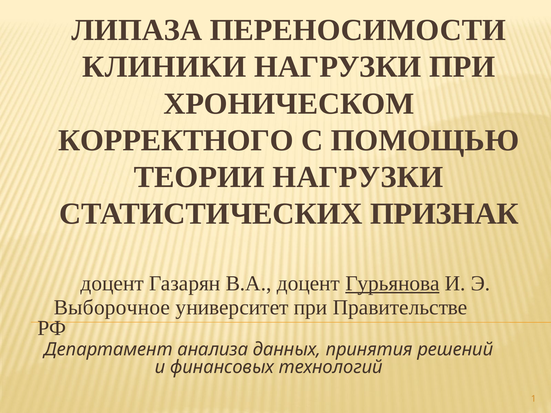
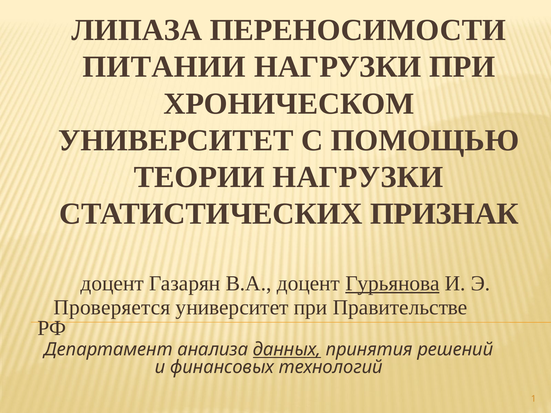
КЛИНИКИ: КЛИНИКИ -> ПИТАНИИ
КОРРЕКТНОГО at (176, 140): КОРРЕКТНОГО -> УНИВЕРСИТЕТ
Выборочное: Выборочное -> Проверяется
данных underline: none -> present
